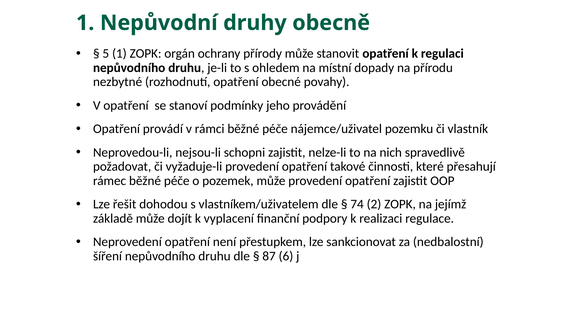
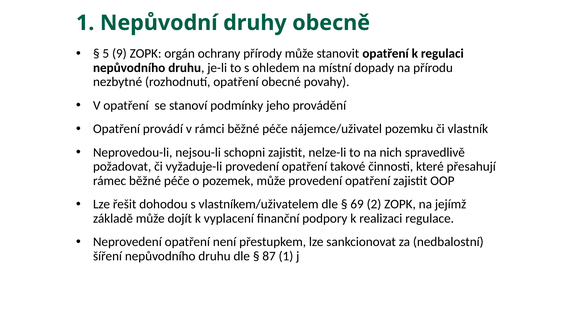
5 1: 1 -> 9
74: 74 -> 69
87 6: 6 -> 1
